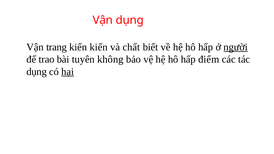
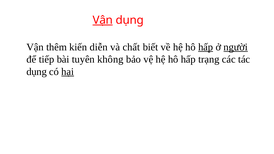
Vận at (103, 20) underline: none -> present
trang: trang -> thêm
kiến kiến: kiến -> diễn
hấp at (206, 47) underline: none -> present
trao: trao -> tiếp
điểm: điểm -> trạng
